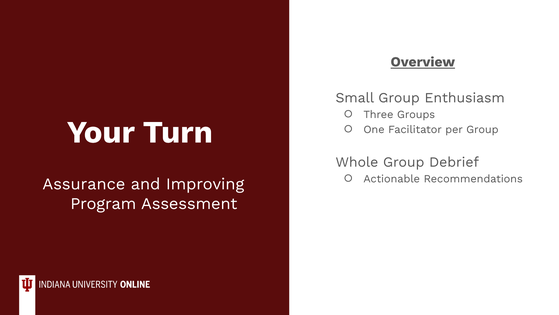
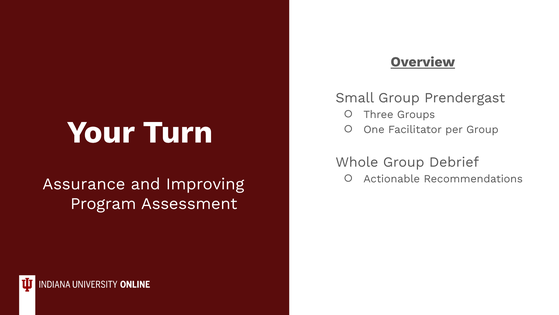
Enthusiasm: Enthusiasm -> Prendergast
